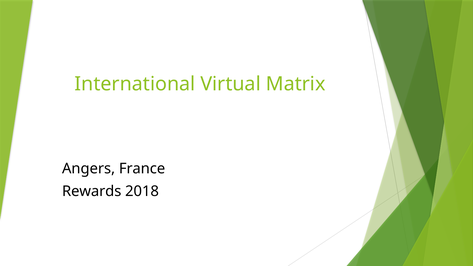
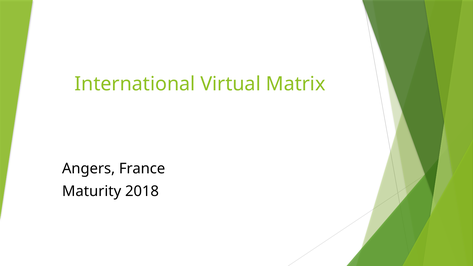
Rewards: Rewards -> Maturity
